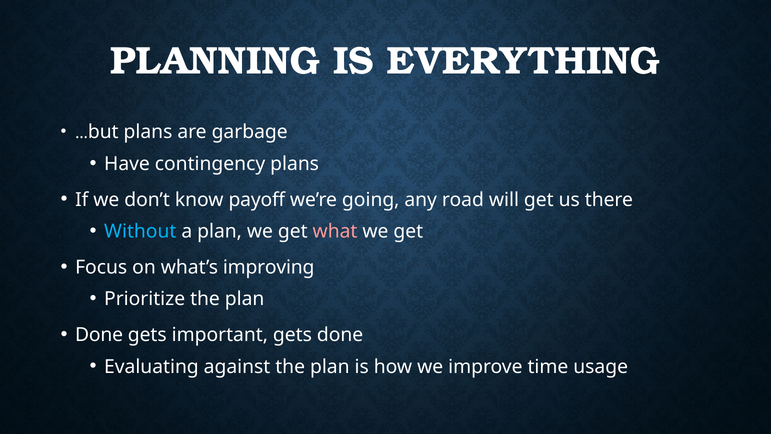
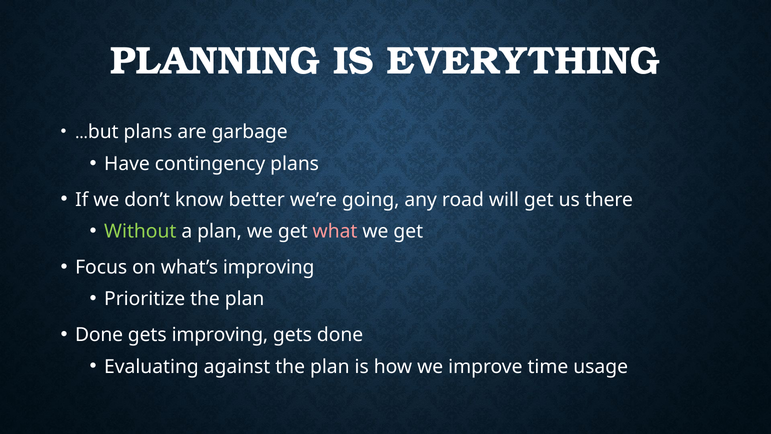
payoff: payoff -> better
Without colour: light blue -> light green
gets important: important -> improving
